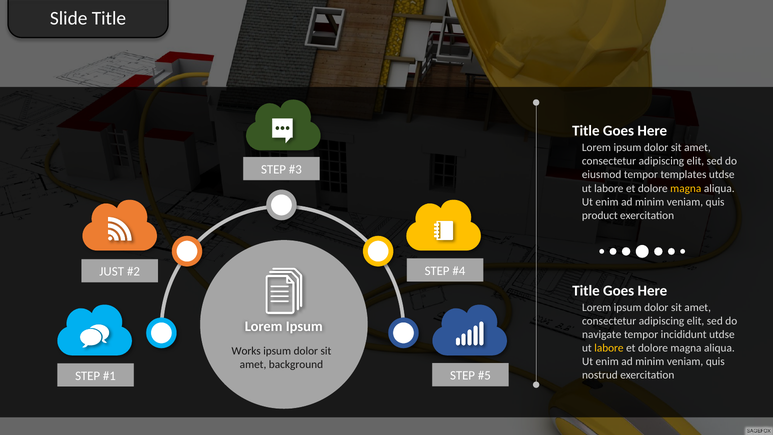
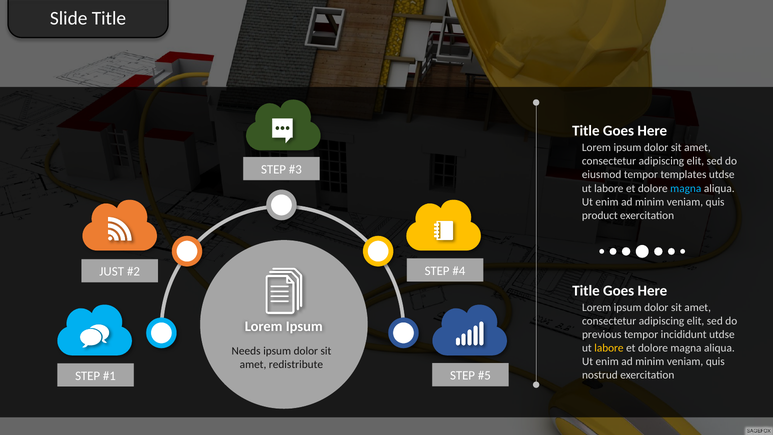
magna at (686, 188) colour: yellow -> light blue
navigate: navigate -> previous
Works: Works -> Needs
background: background -> redistribute
